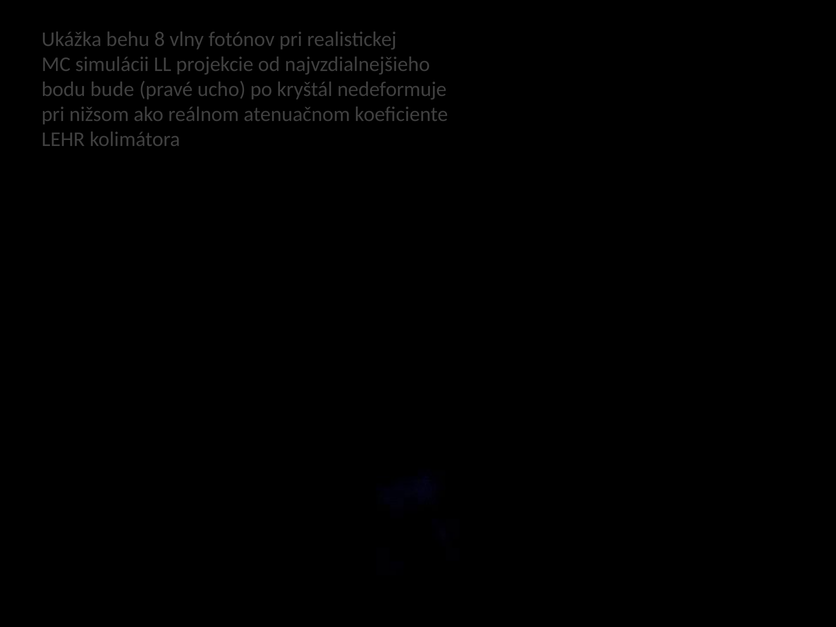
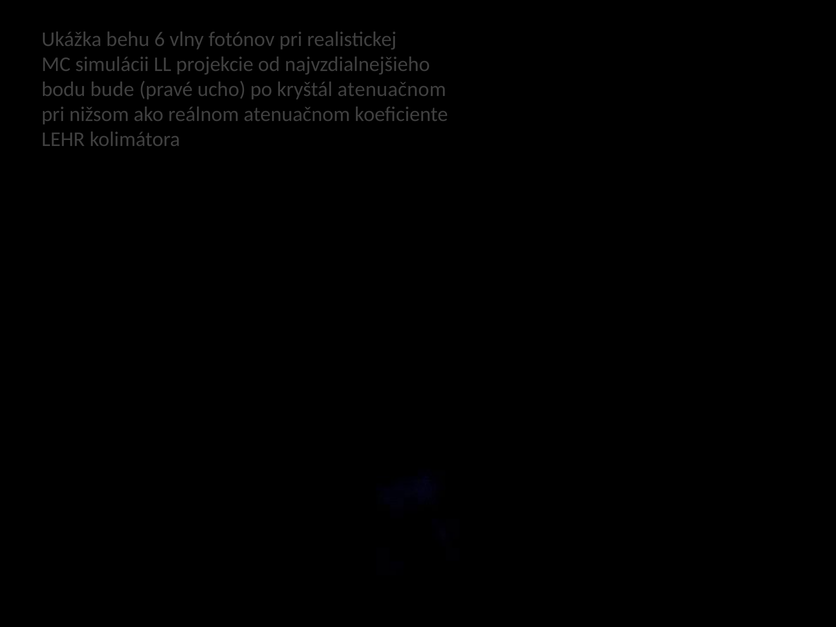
8: 8 -> 6
kryštál nedeformuje: nedeformuje -> atenuačnom
